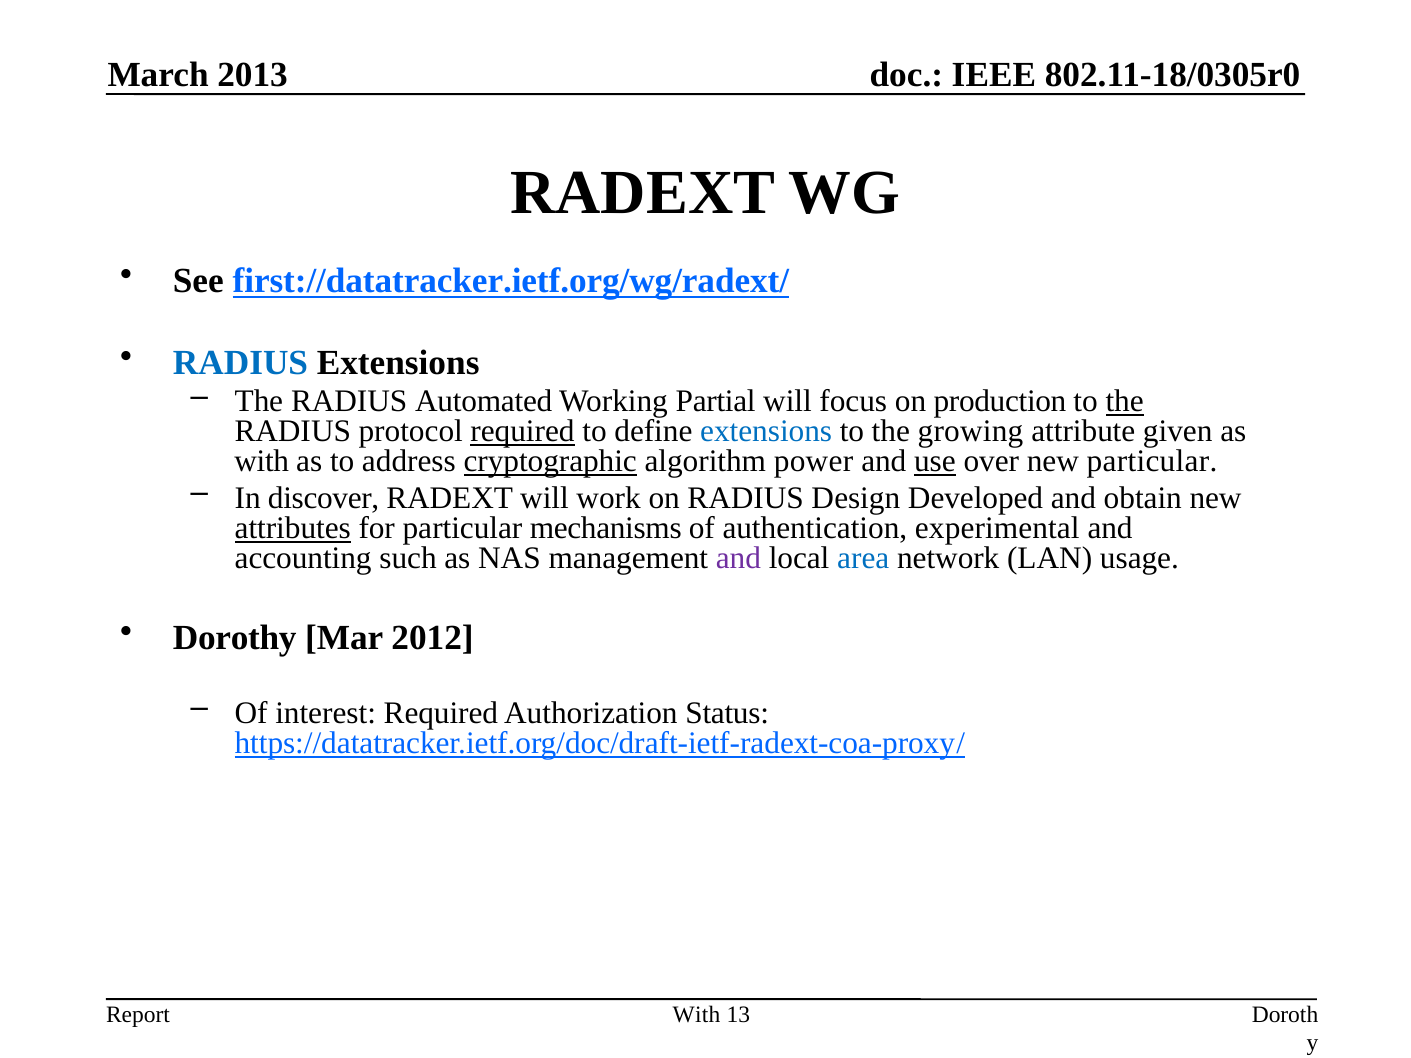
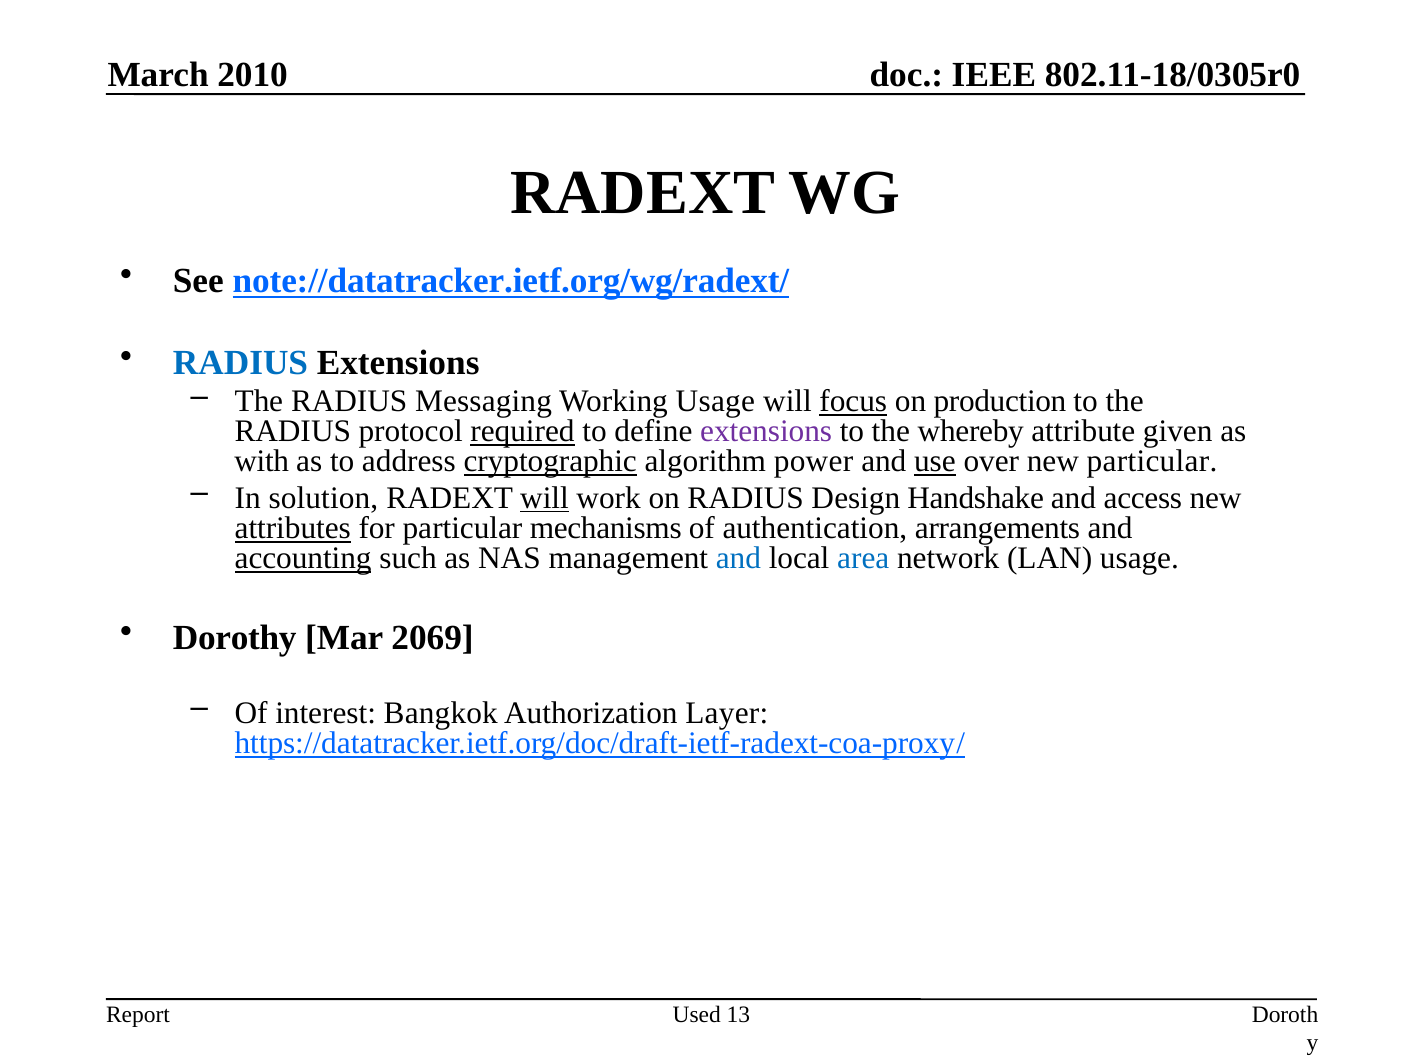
2013: 2013 -> 2010
first://datatracker.ietf.org/wg/radext/: first://datatracker.ietf.org/wg/radext/ -> note://datatracker.ietf.org/wg/radext/
Automated: Automated -> Messaging
Working Partial: Partial -> Usage
focus underline: none -> present
the at (1125, 402) underline: present -> none
extensions at (766, 432) colour: blue -> purple
growing: growing -> whereby
discover: discover -> solution
will at (544, 498) underline: none -> present
Developed: Developed -> Handshake
obtain: obtain -> access
experimental: experimental -> arrangements
accounting underline: none -> present
and at (738, 558) colour: purple -> blue
2012: 2012 -> 2069
interest Required: Required -> Bangkok
Status: Status -> Layer
With at (697, 1015): With -> Used
